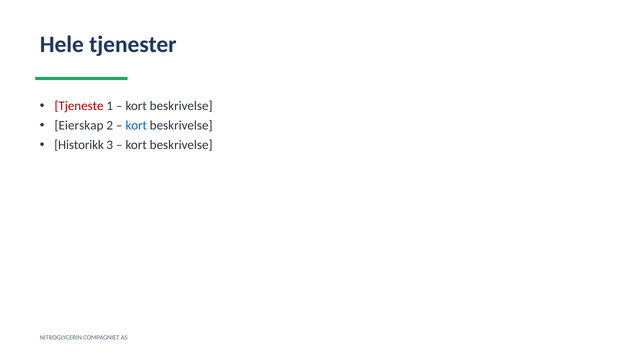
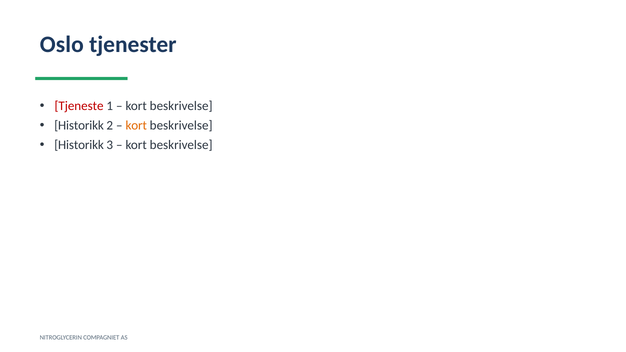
Hele: Hele -> Oslo
Eierskap at (79, 126): Eierskap -> Historikk
kort at (136, 126) colour: blue -> orange
